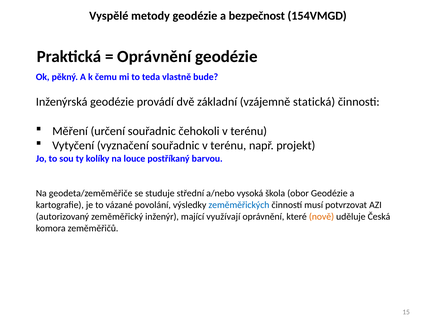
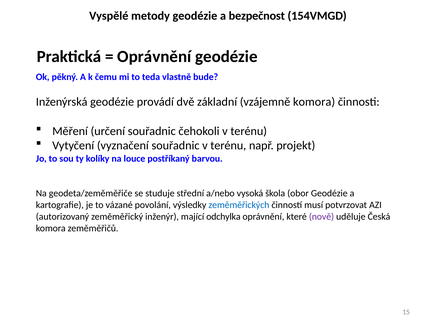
vzájemně statická: statická -> komora
využívají: využívají -> odchylka
nově colour: orange -> purple
